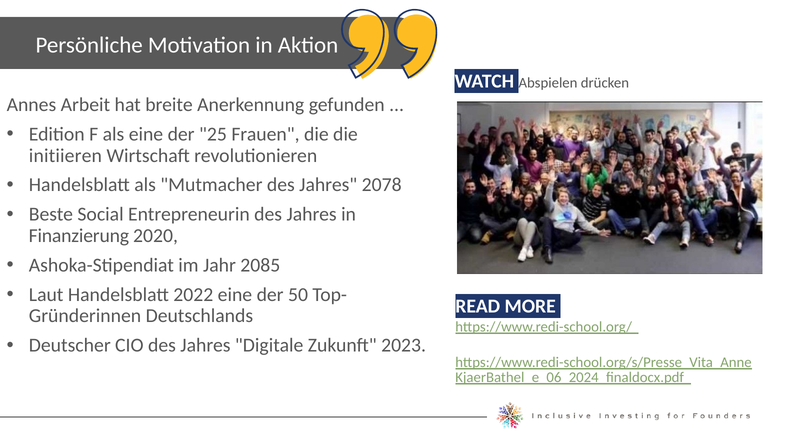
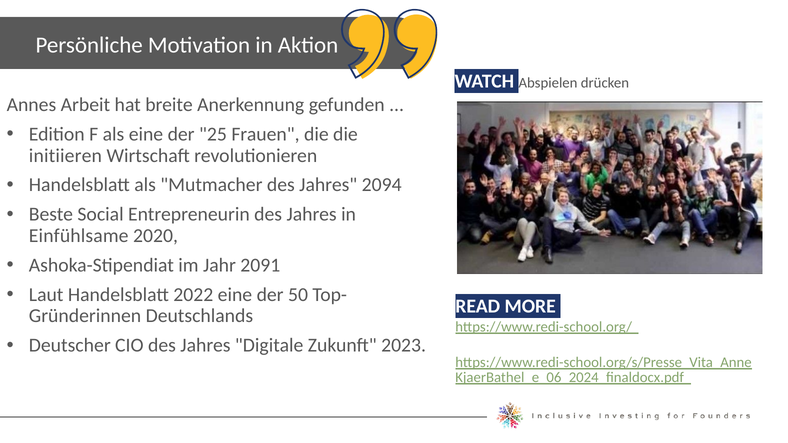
2078: 2078 -> 2094
Finanzierung: Finanzierung -> Einfühlsame
2085: 2085 -> 2091
